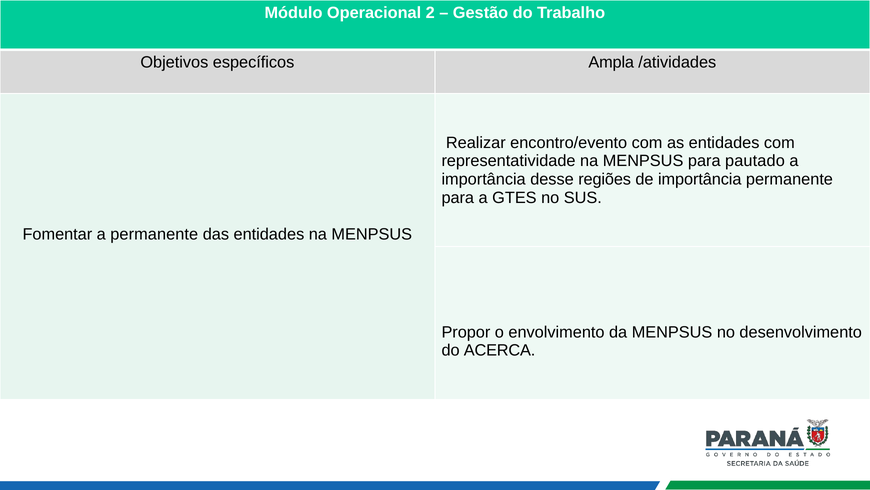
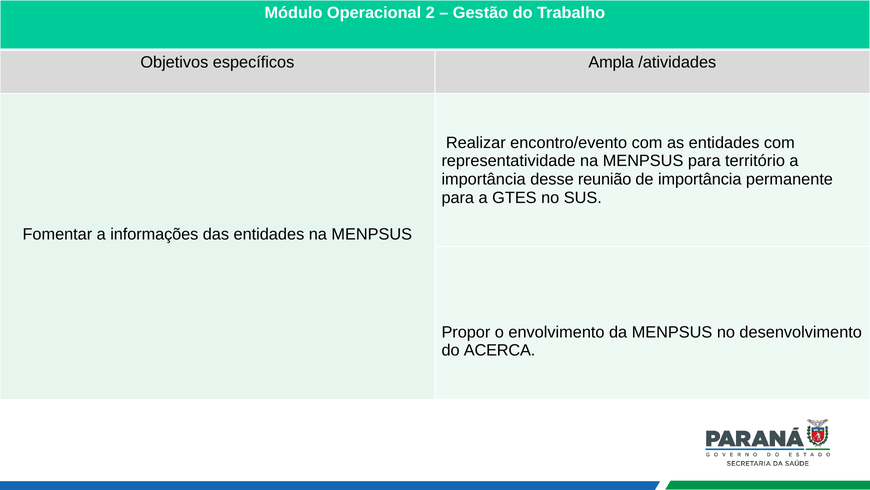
pautado: pautado -> território
regiões: regiões -> reunião
a permanente: permanente -> informações
